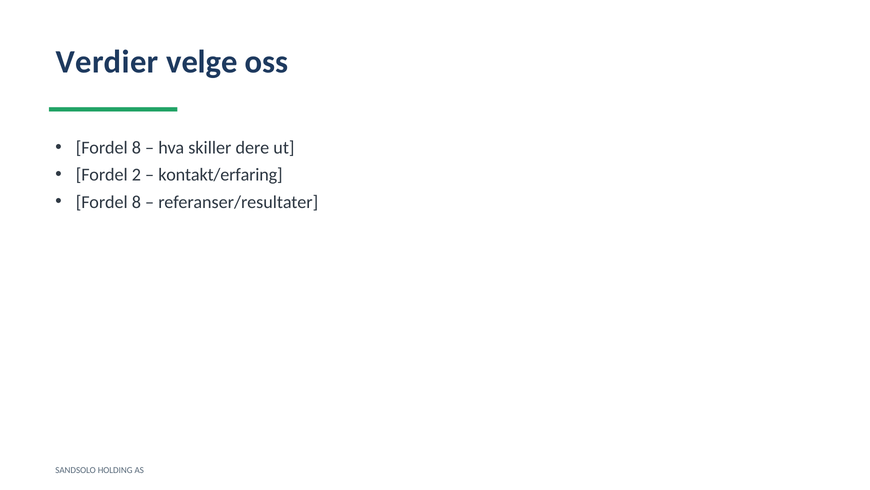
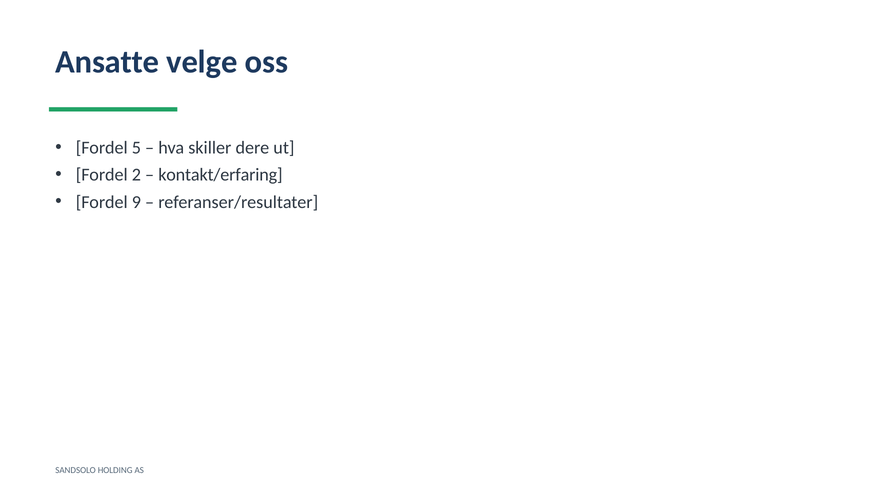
Verdier: Verdier -> Ansatte
8 at (136, 147): 8 -> 5
8 at (136, 202): 8 -> 9
